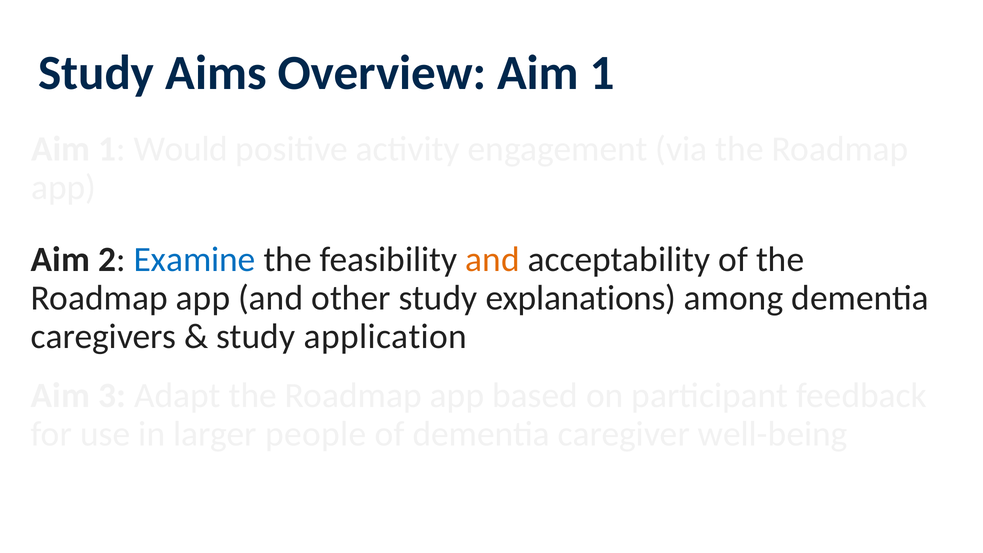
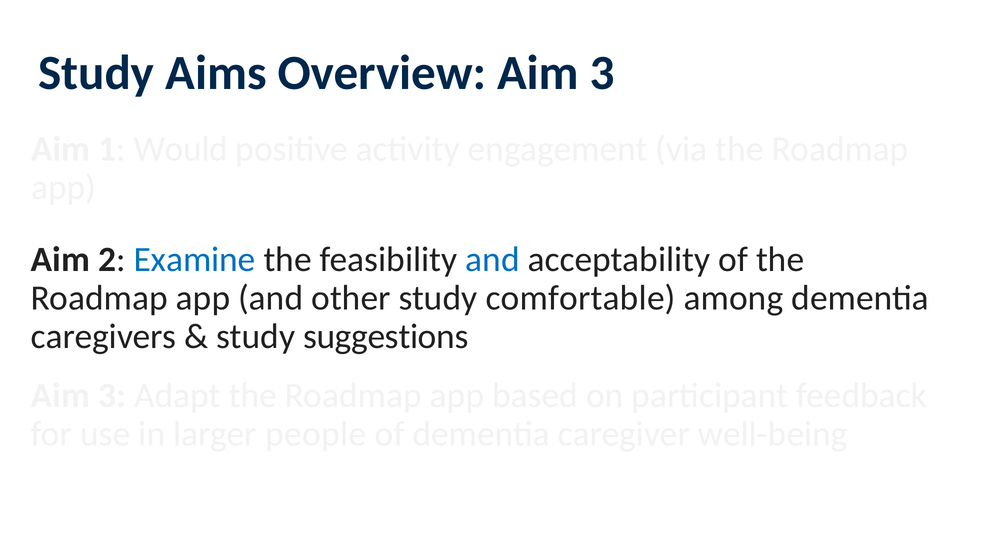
Overview Aim 1: 1 -> 3
and at (492, 260) colour: orange -> blue
explanations: explanations -> comfortable
application: application -> suggestions
